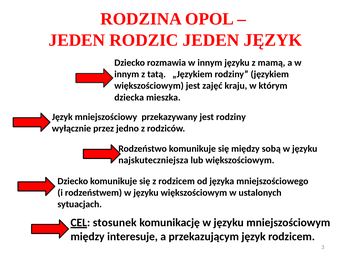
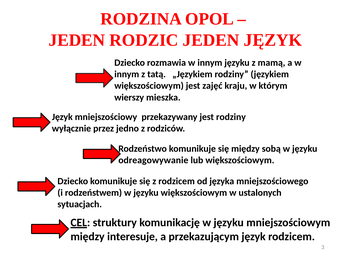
dziecka: dziecka -> wierszy
najskuteczniejsza: najskuteczniejsza -> odreagowywanie
stosunek: stosunek -> struktury
